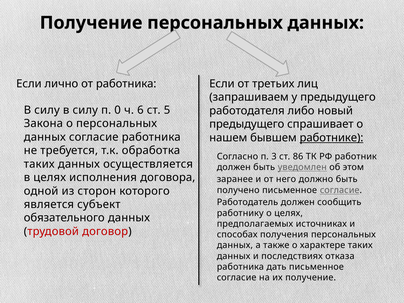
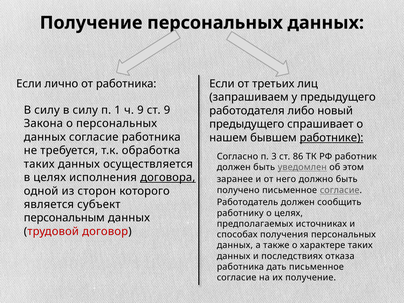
0: 0 -> 1
ч 6: 6 -> 9
ст 5: 5 -> 9
договора underline: none -> present
обязательного: обязательного -> персональным
